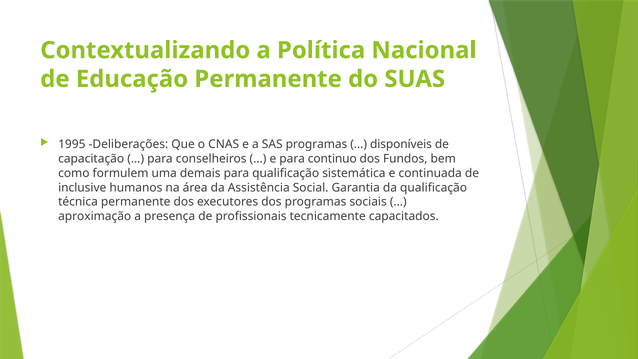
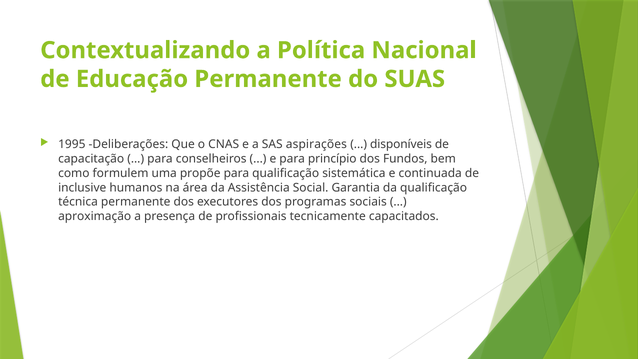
SAS programas: programas -> aspirações
continuo: continuo -> princípio
demais: demais -> propõe
